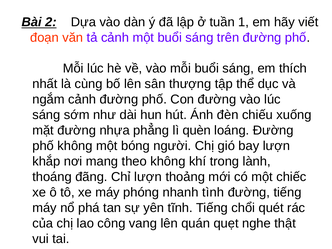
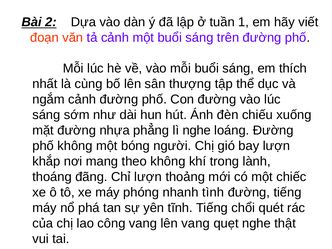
lì quèn: quèn -> nghe
lên quán: quán -> vang
